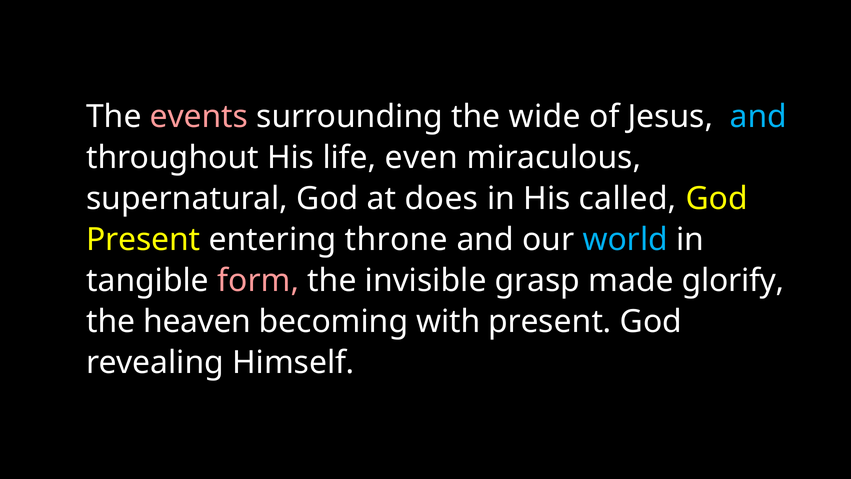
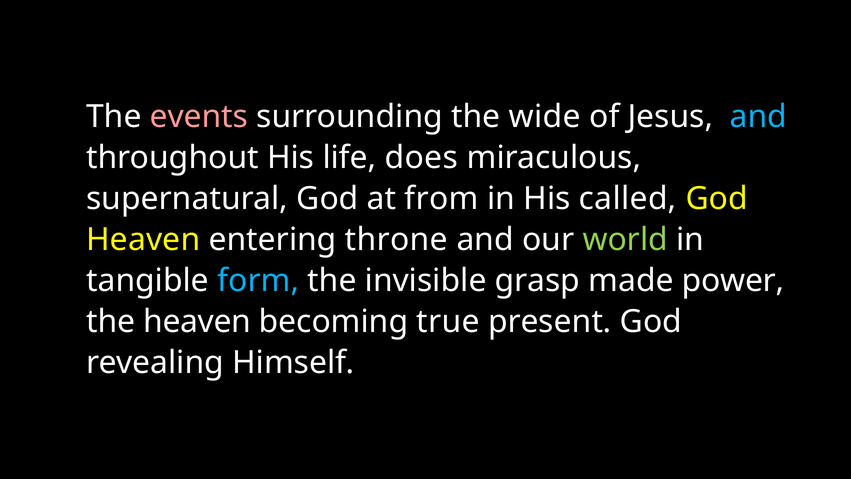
even: even -> does
does: does -> from
Present at (143, 239): Present -> Heaven
world colour: light blue -> light green
form colour: pink -> light blue
glorify: glorify -> power
with: with -> true
